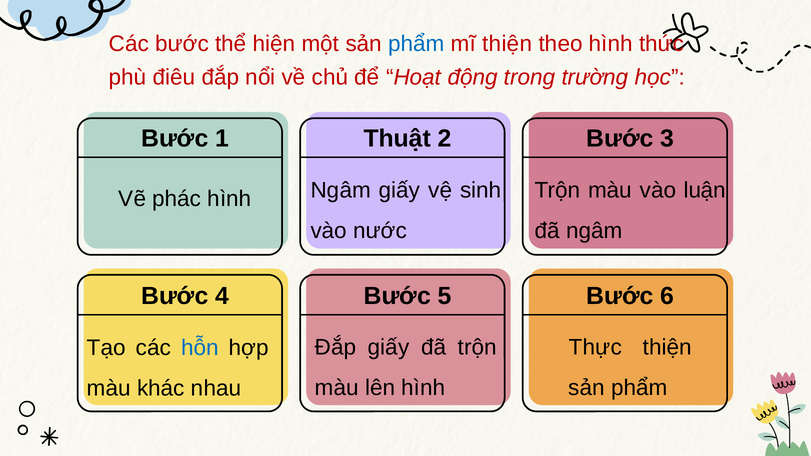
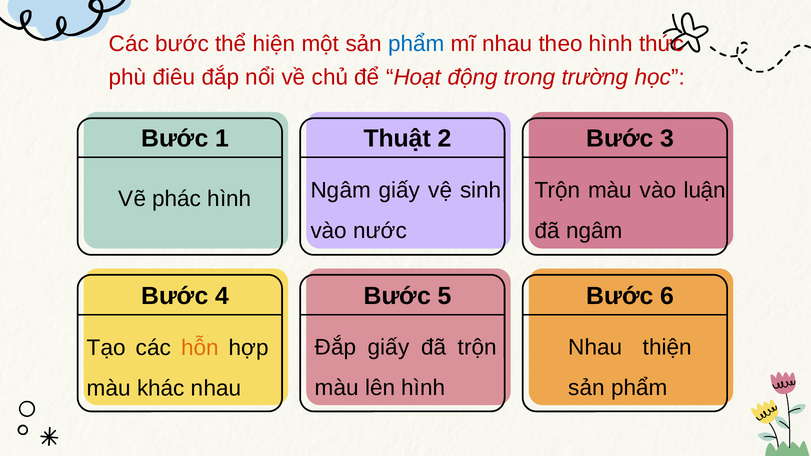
mĩ thiện: thiện -> nhau
Thực at (595, 347): Thực -> Nhau
hỗn colour: blue -> orange
